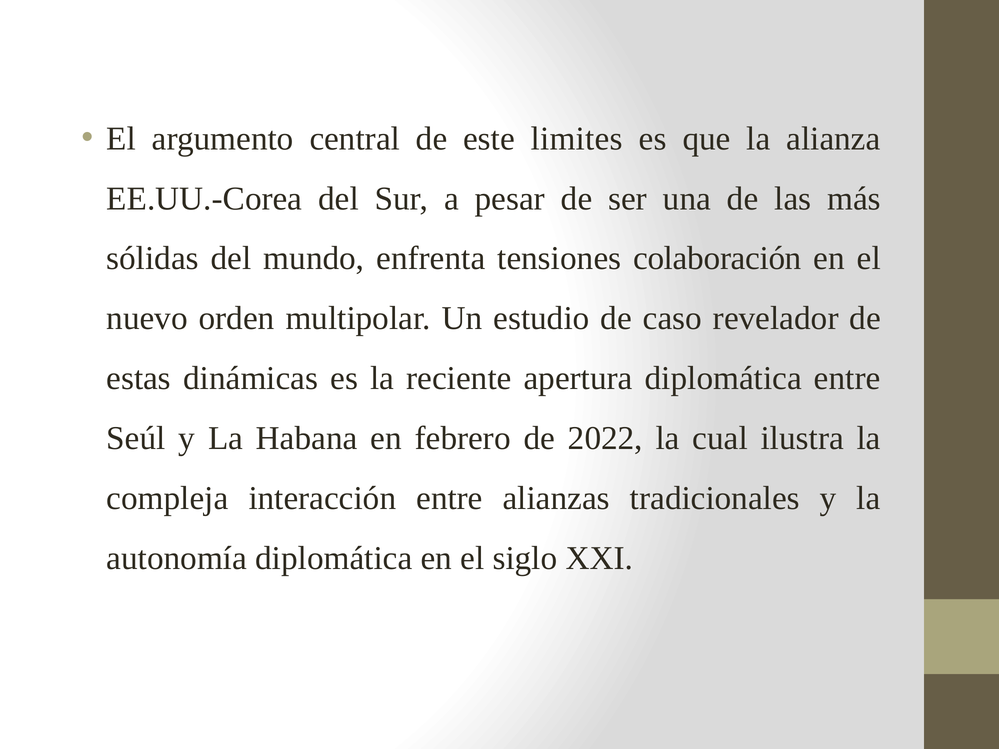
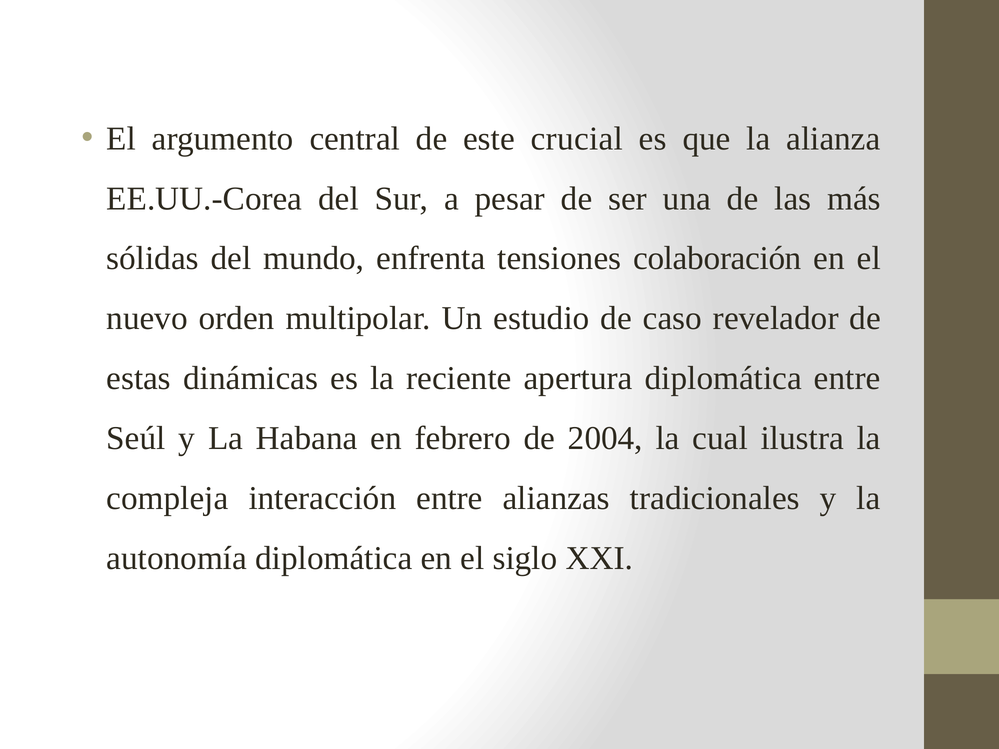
limites: limites -> crucial
2022: 2022 -> 2004
